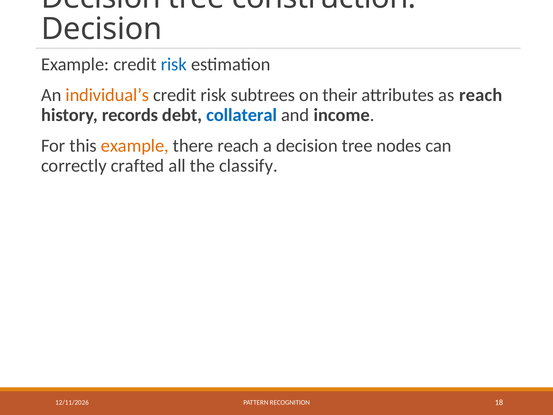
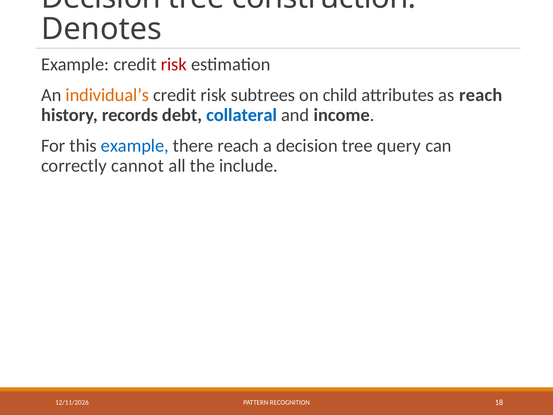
Decision at (102, 29): Decision -> Denotes
risk at (174, 64) colour: blue -> red
their: their -> child
example at (135, 146) colour: orange -> blue
nodes: nodes -> query
crafted: crafted -> cannot
classify: classify -> include
